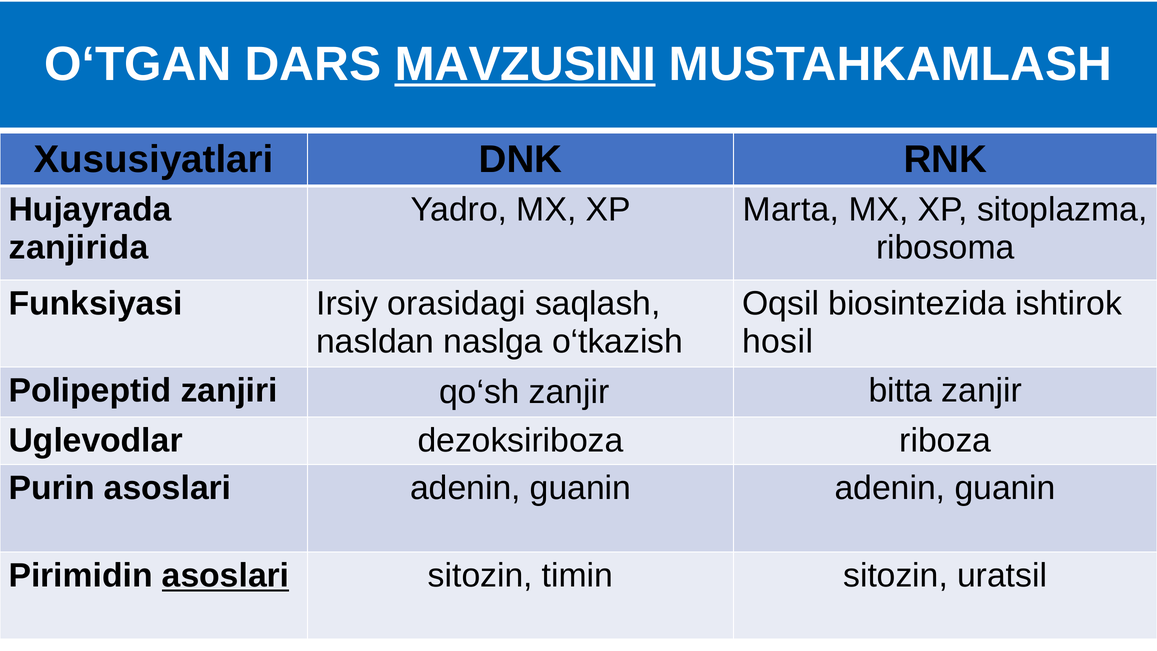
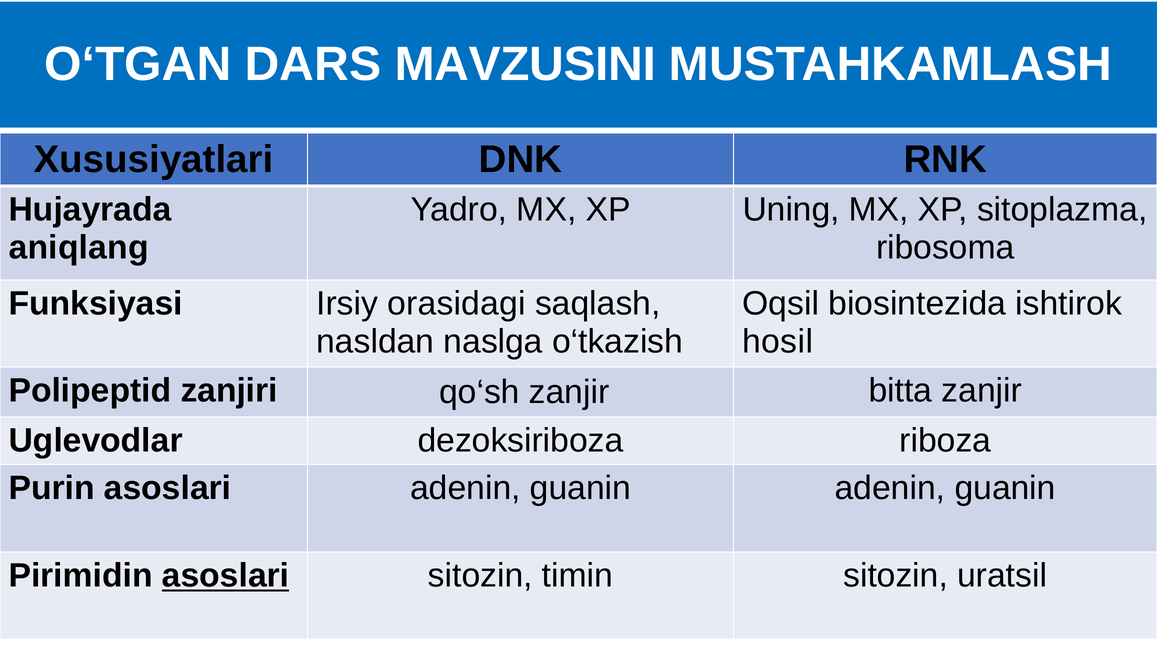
MAVZUSINI underline: present -> none
Marta: Marta -> Uning
zanjirida: zanjirida -> aniqlang
